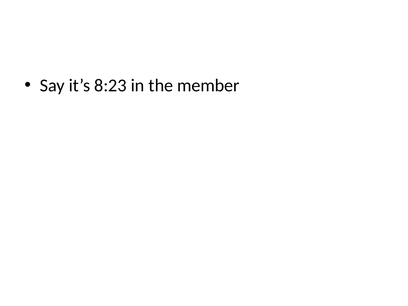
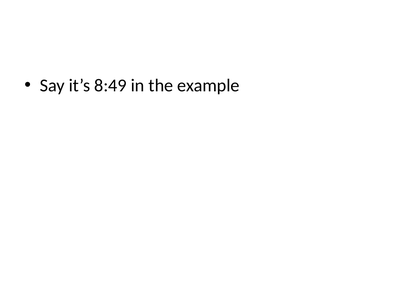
8:23: 8:23 -> 8:49
member: member -> example
